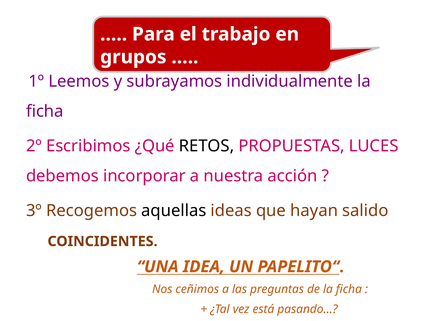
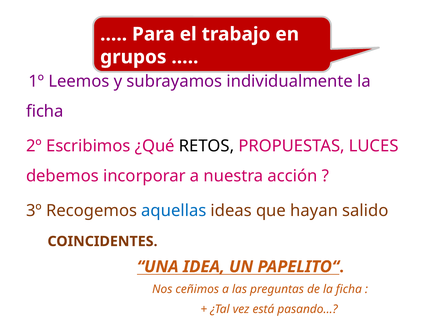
aquellas colour: black -> blue
